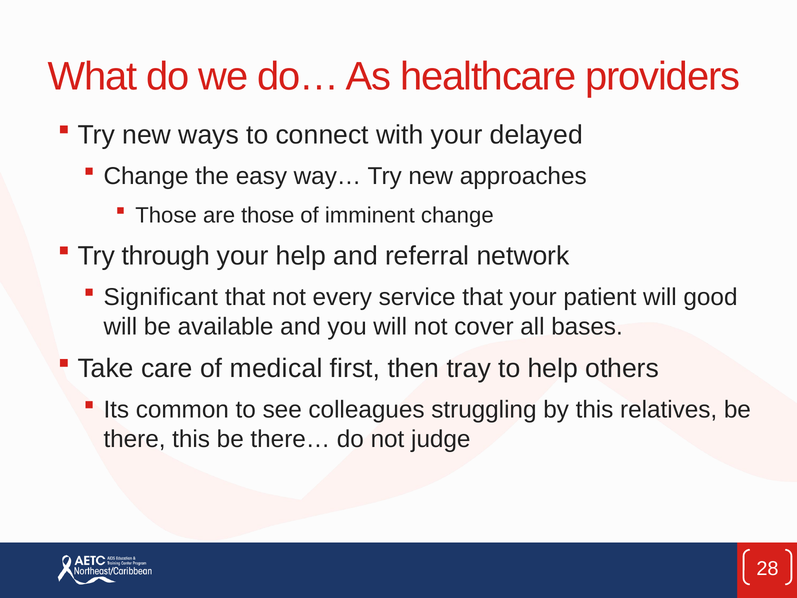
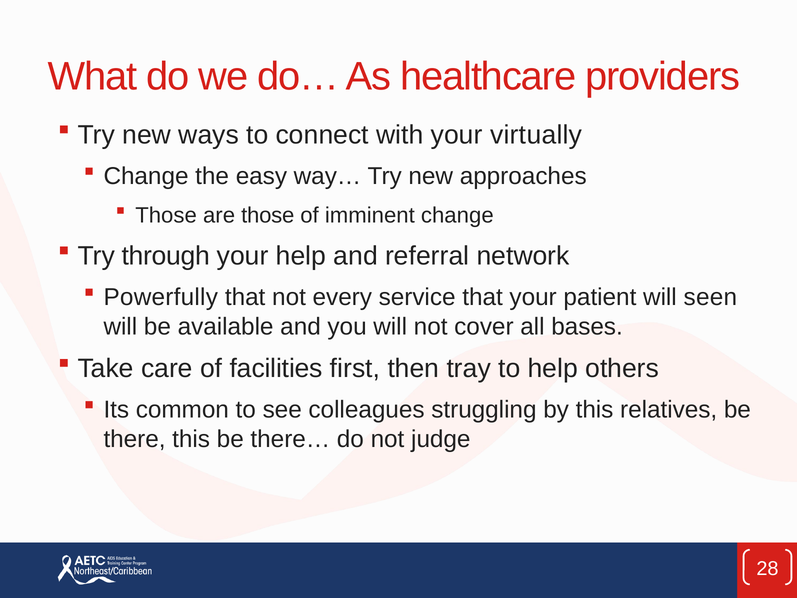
delayed: delayed -> virtually
Significant: Significant -> Powerfully
good: good -> seen
medical: medical -> facilities
